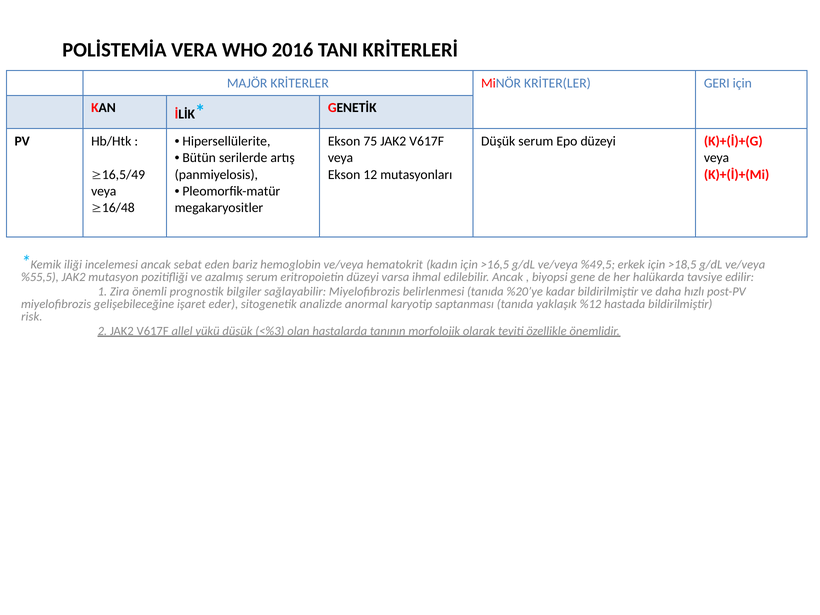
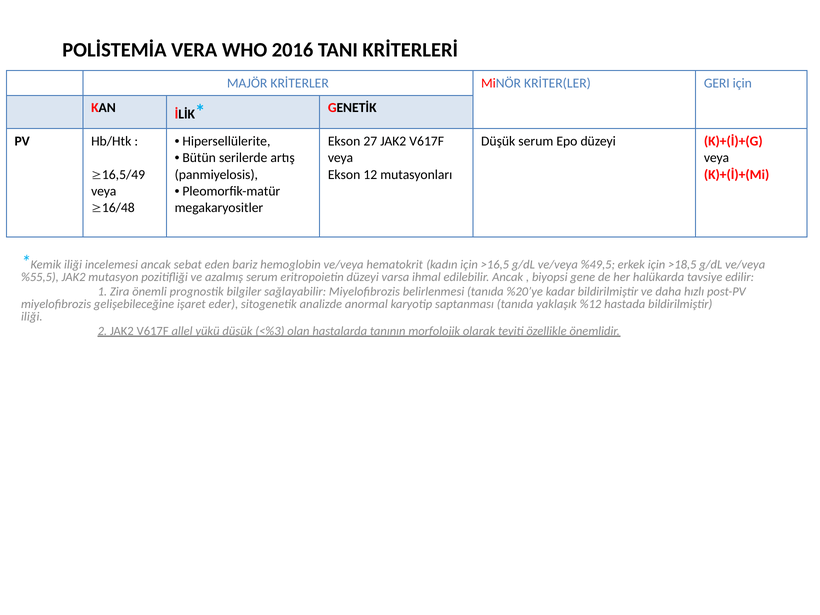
75: 75 -> 27
risk at (32, 316): risk -> iliği
